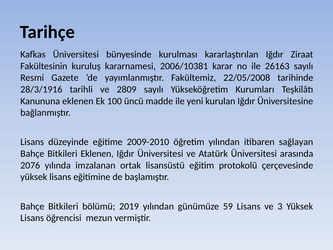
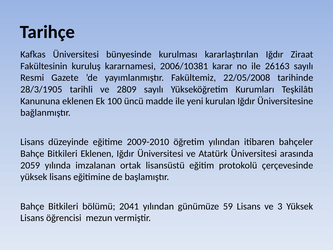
28/3/1916: 28/3/1916 -> 28/3/1905
sağlayan: sağlayan -> bahçeler
2076: 2076 -> 2059
2019: 2019 -> 2041
